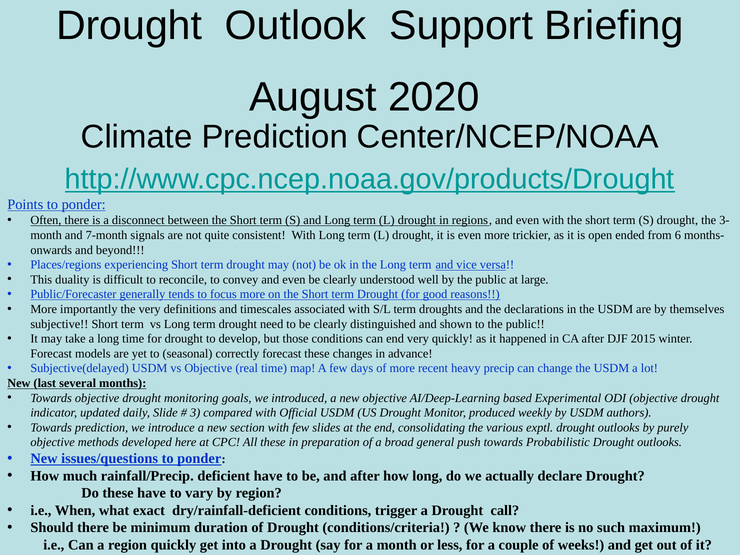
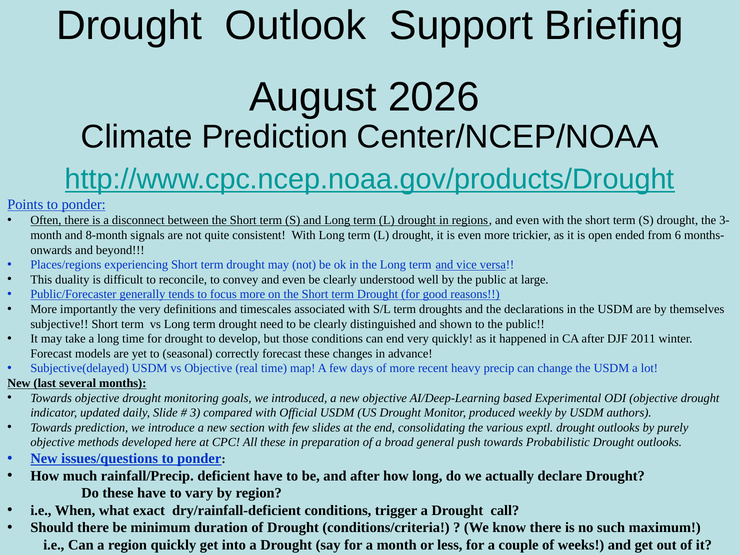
2020: 2020 -> 2026
7-month: 7-month -> 8-month
2015: 2015 -> 2011
